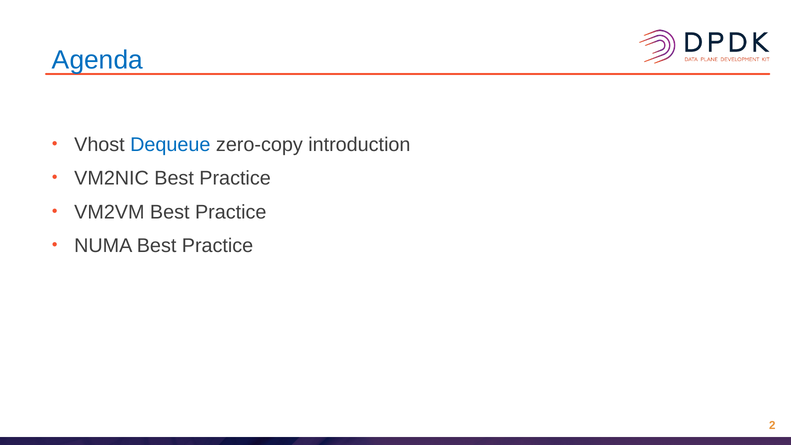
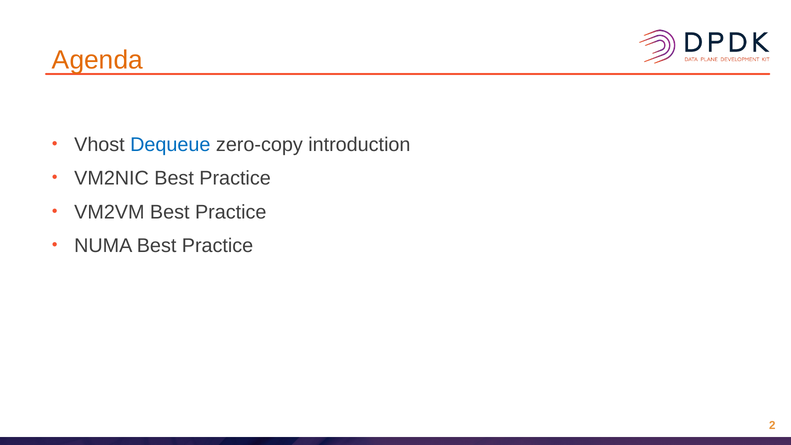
Agenda colour: blue -> orange
